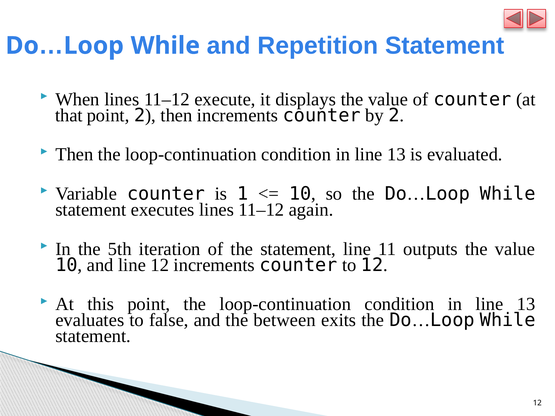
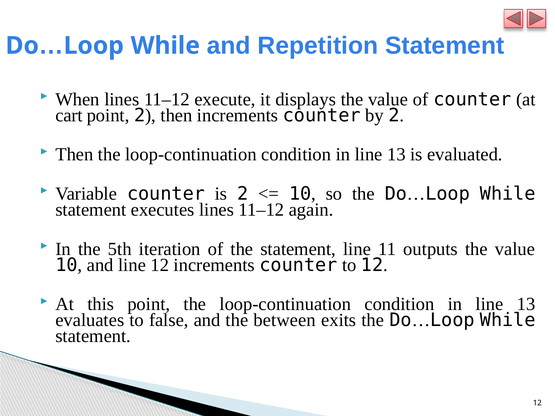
that: that -> cart
is 1: 1 -> 2
